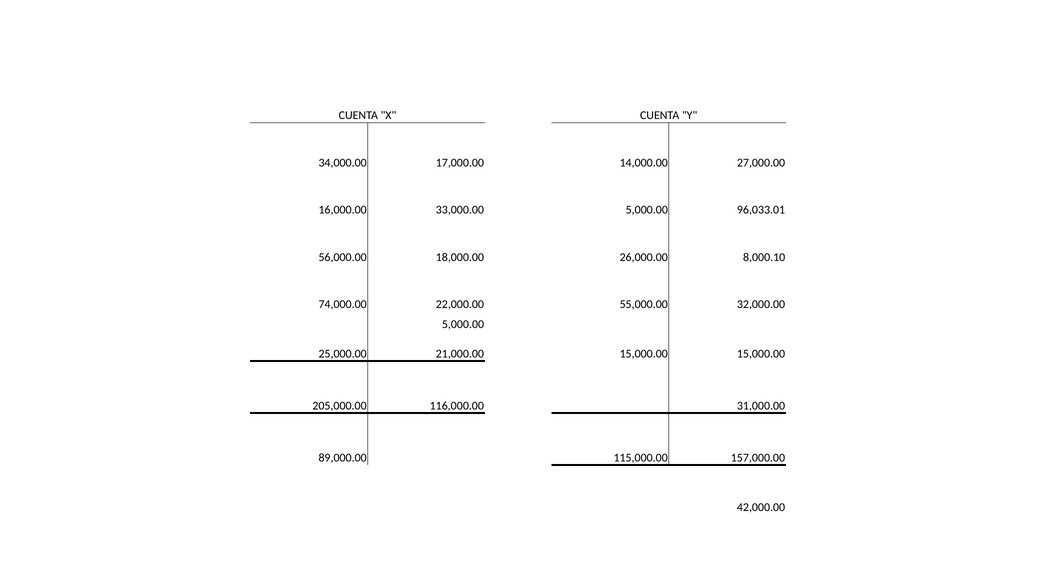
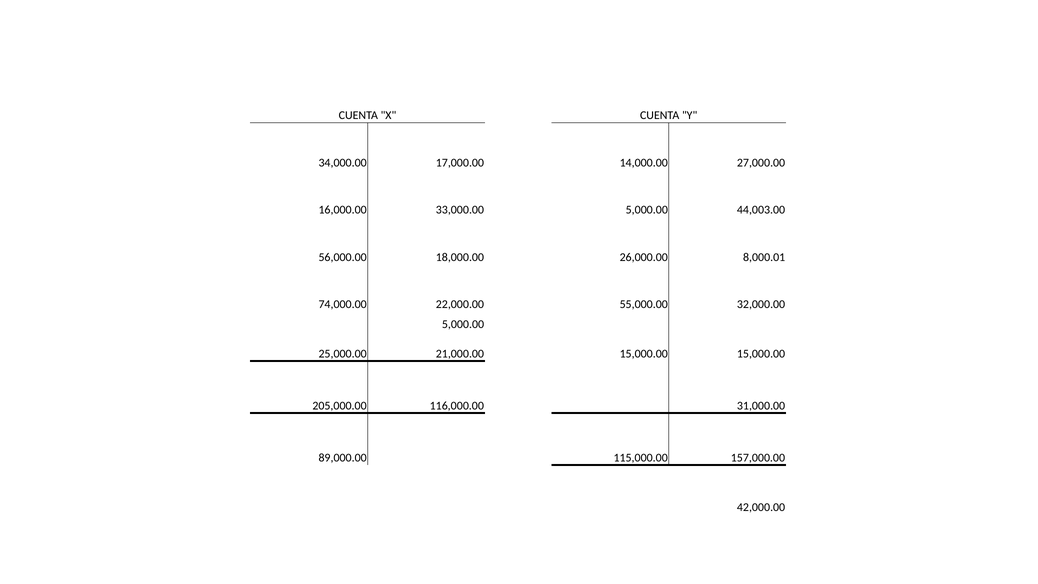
96,033.01: 96,033.01 -> 44,003.00
8,000.10: 8,000.10 -> 8,000.01
